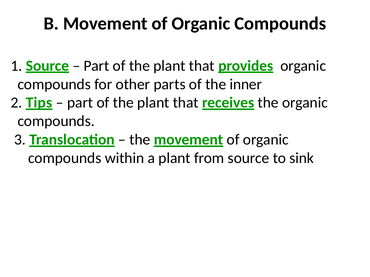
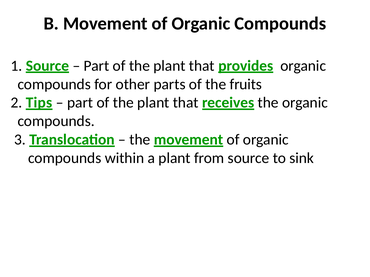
inner: inner -> fruits
